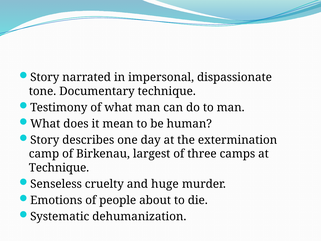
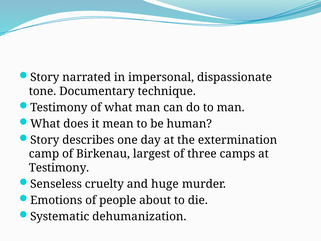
Technique at (59, 168): Technique -> Testimony
